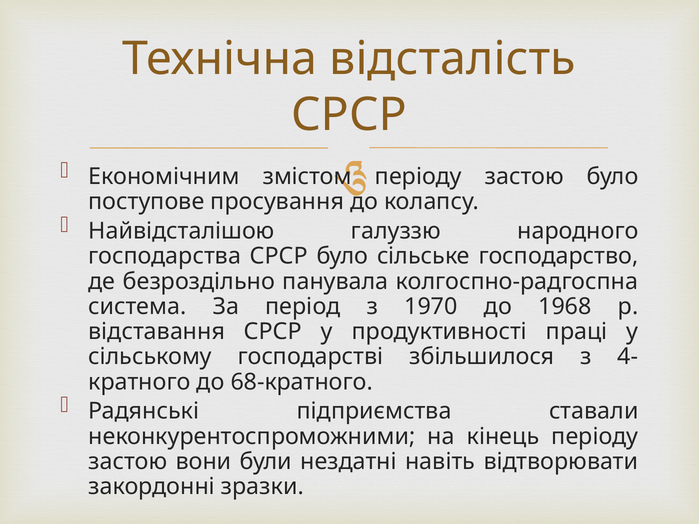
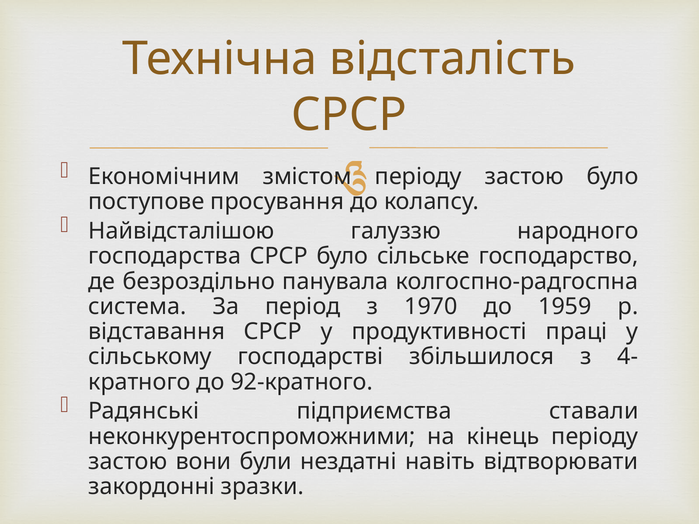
1968: 1968 -> 1959
68-кратного: 68-кратного -> 92-кратного
